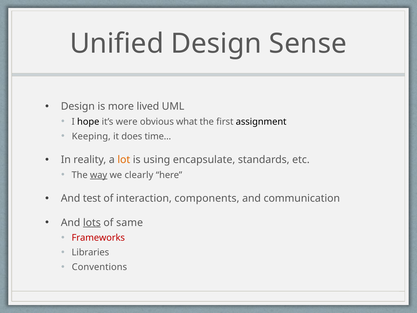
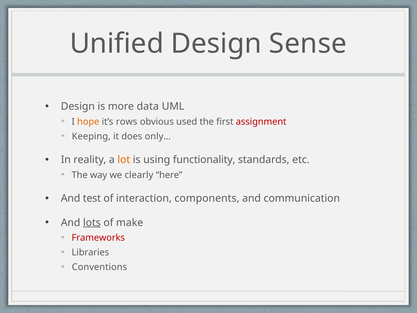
lived: lived -> data
hope colour: black -> orange
were: were -> rows
what: what -> used
assignment colour: black -> red
time…: time… -> only…
encapsulate: encapsulate -> functionality
way underline: present -> none
same: same -> make
